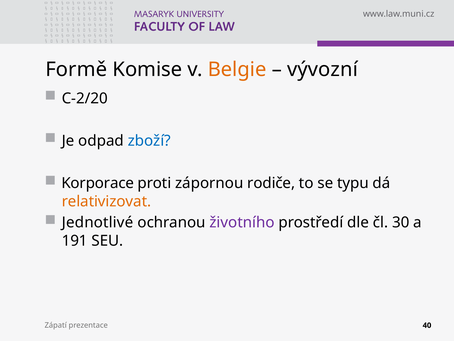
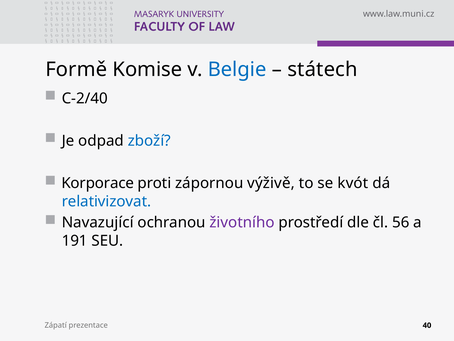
Belgie colour: orange -> blue
vývozní: vývozní -> státech
C-2/20: C-2/20 -> C-2/40
rodiče: rodiče -> výživě
typu: typu -> kvót
relativizovat colour: orange -> blue
Jednotlivé: Jednotlivé -> Navazující
30: 30 -> 56
